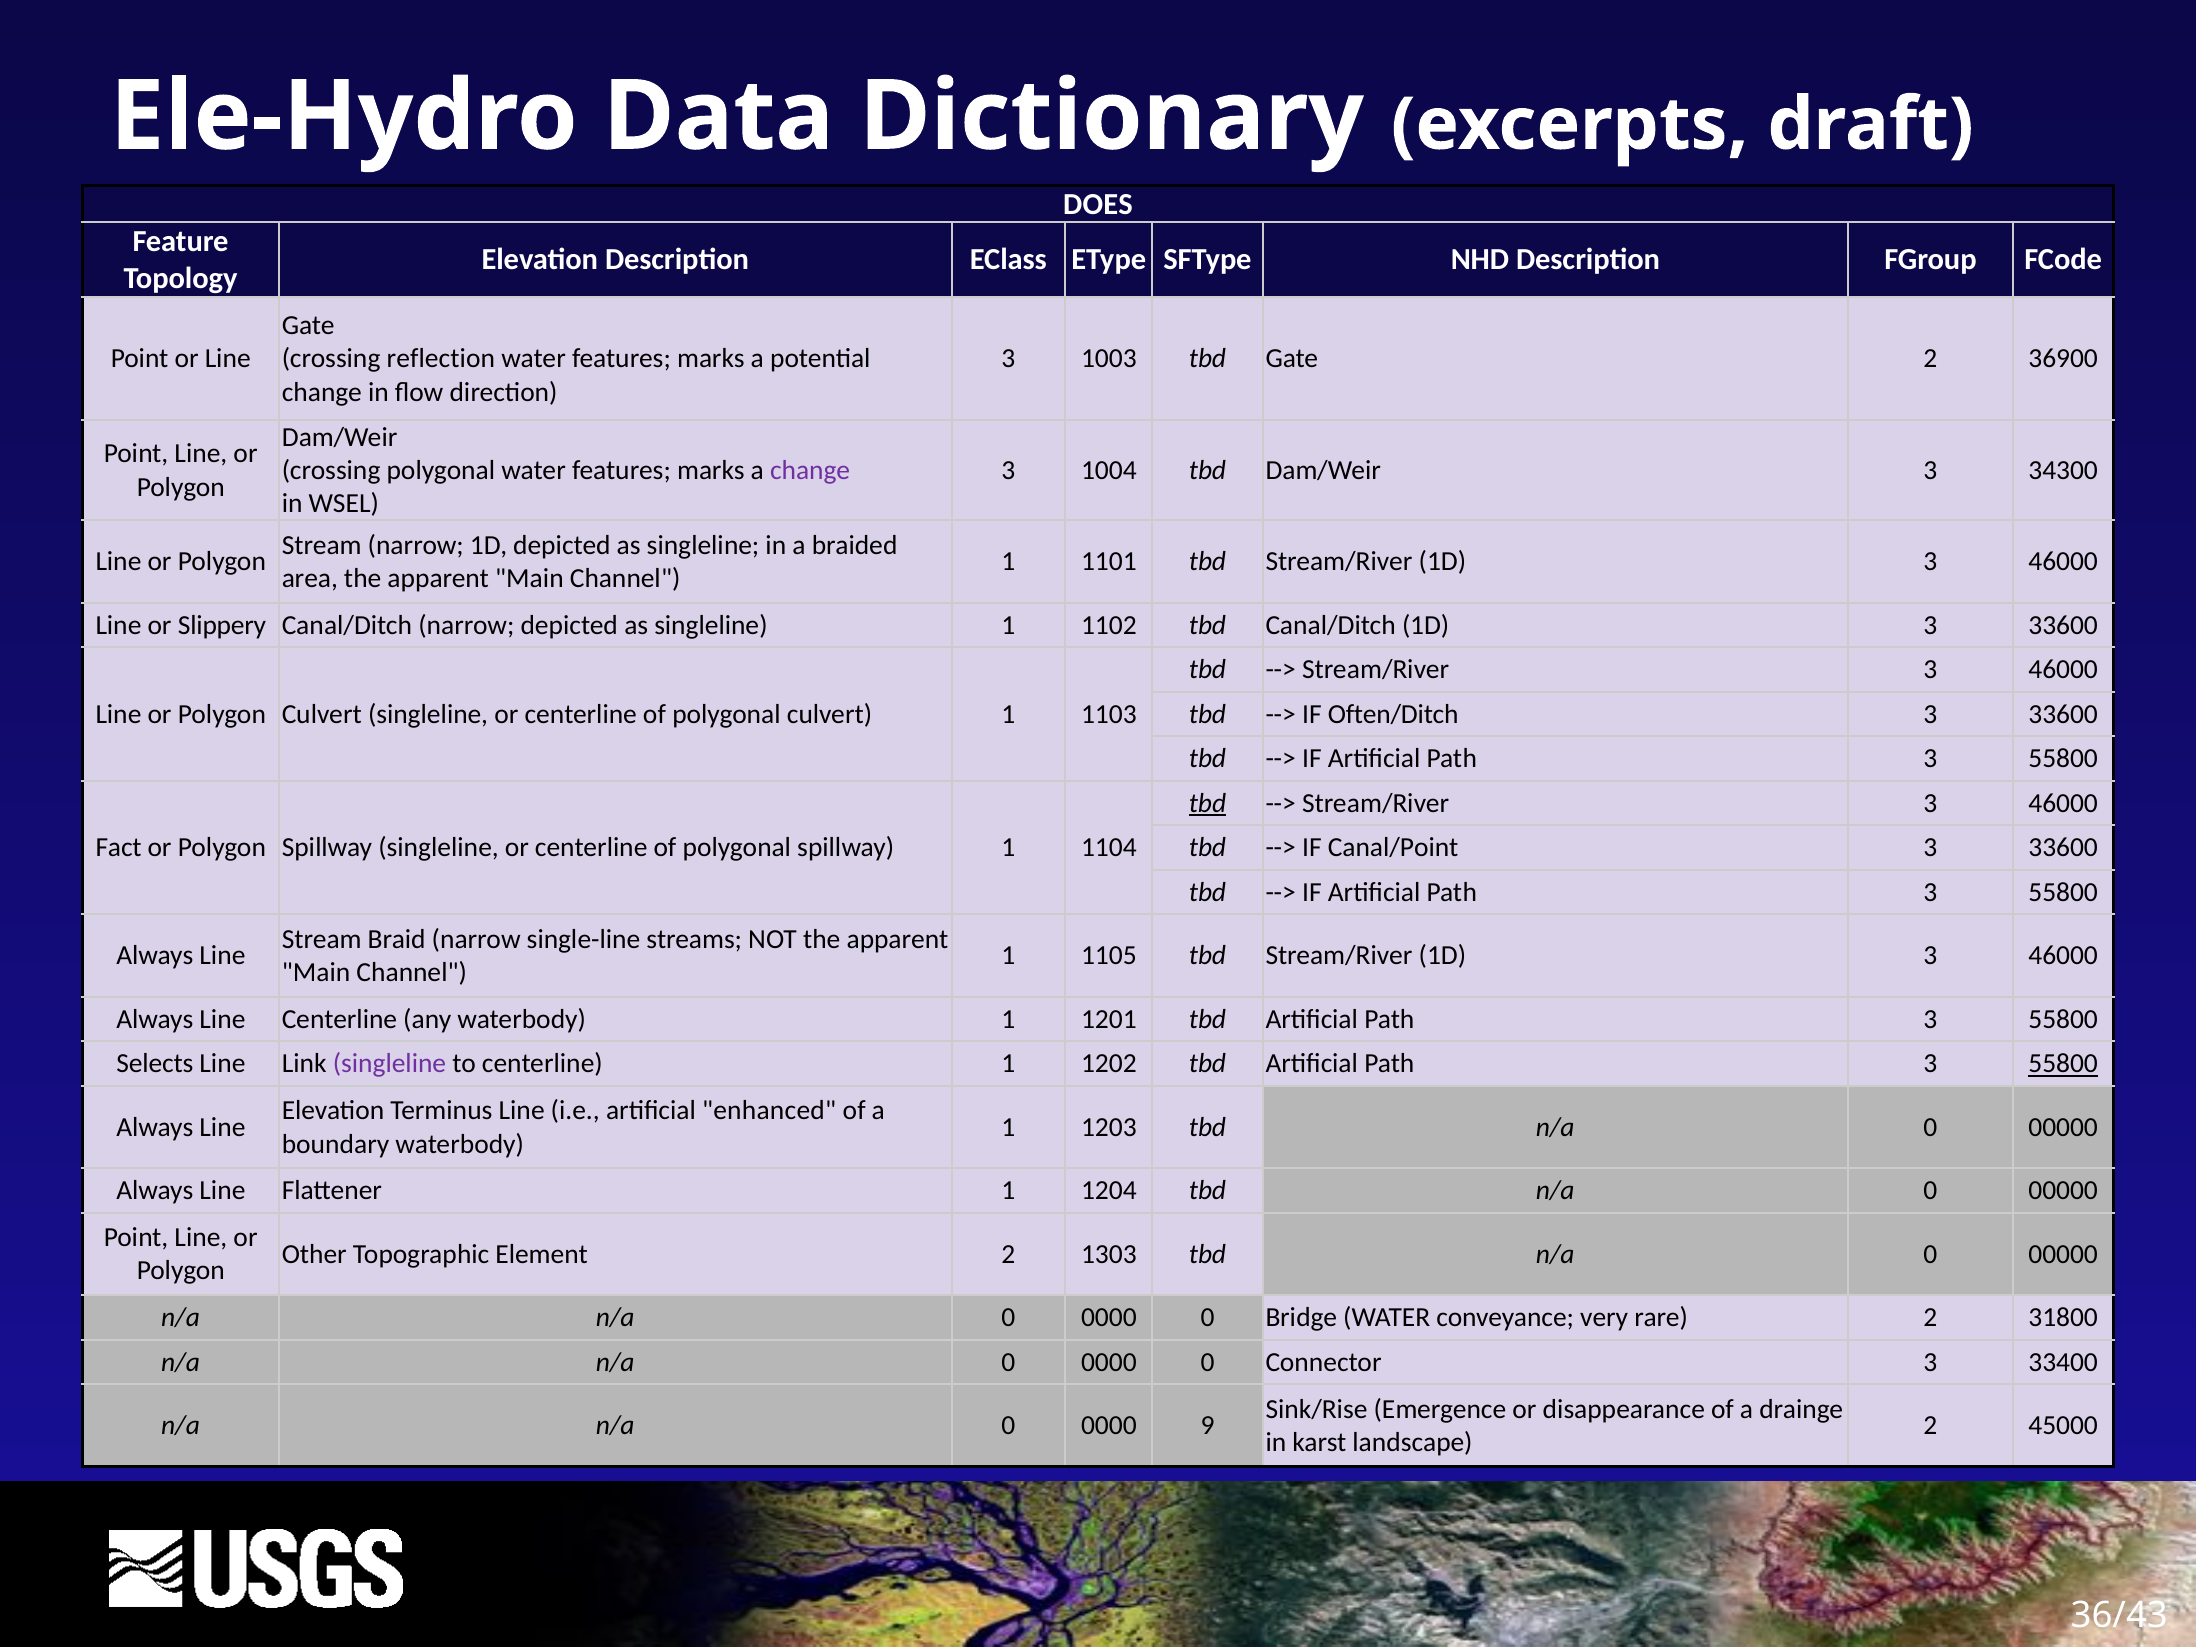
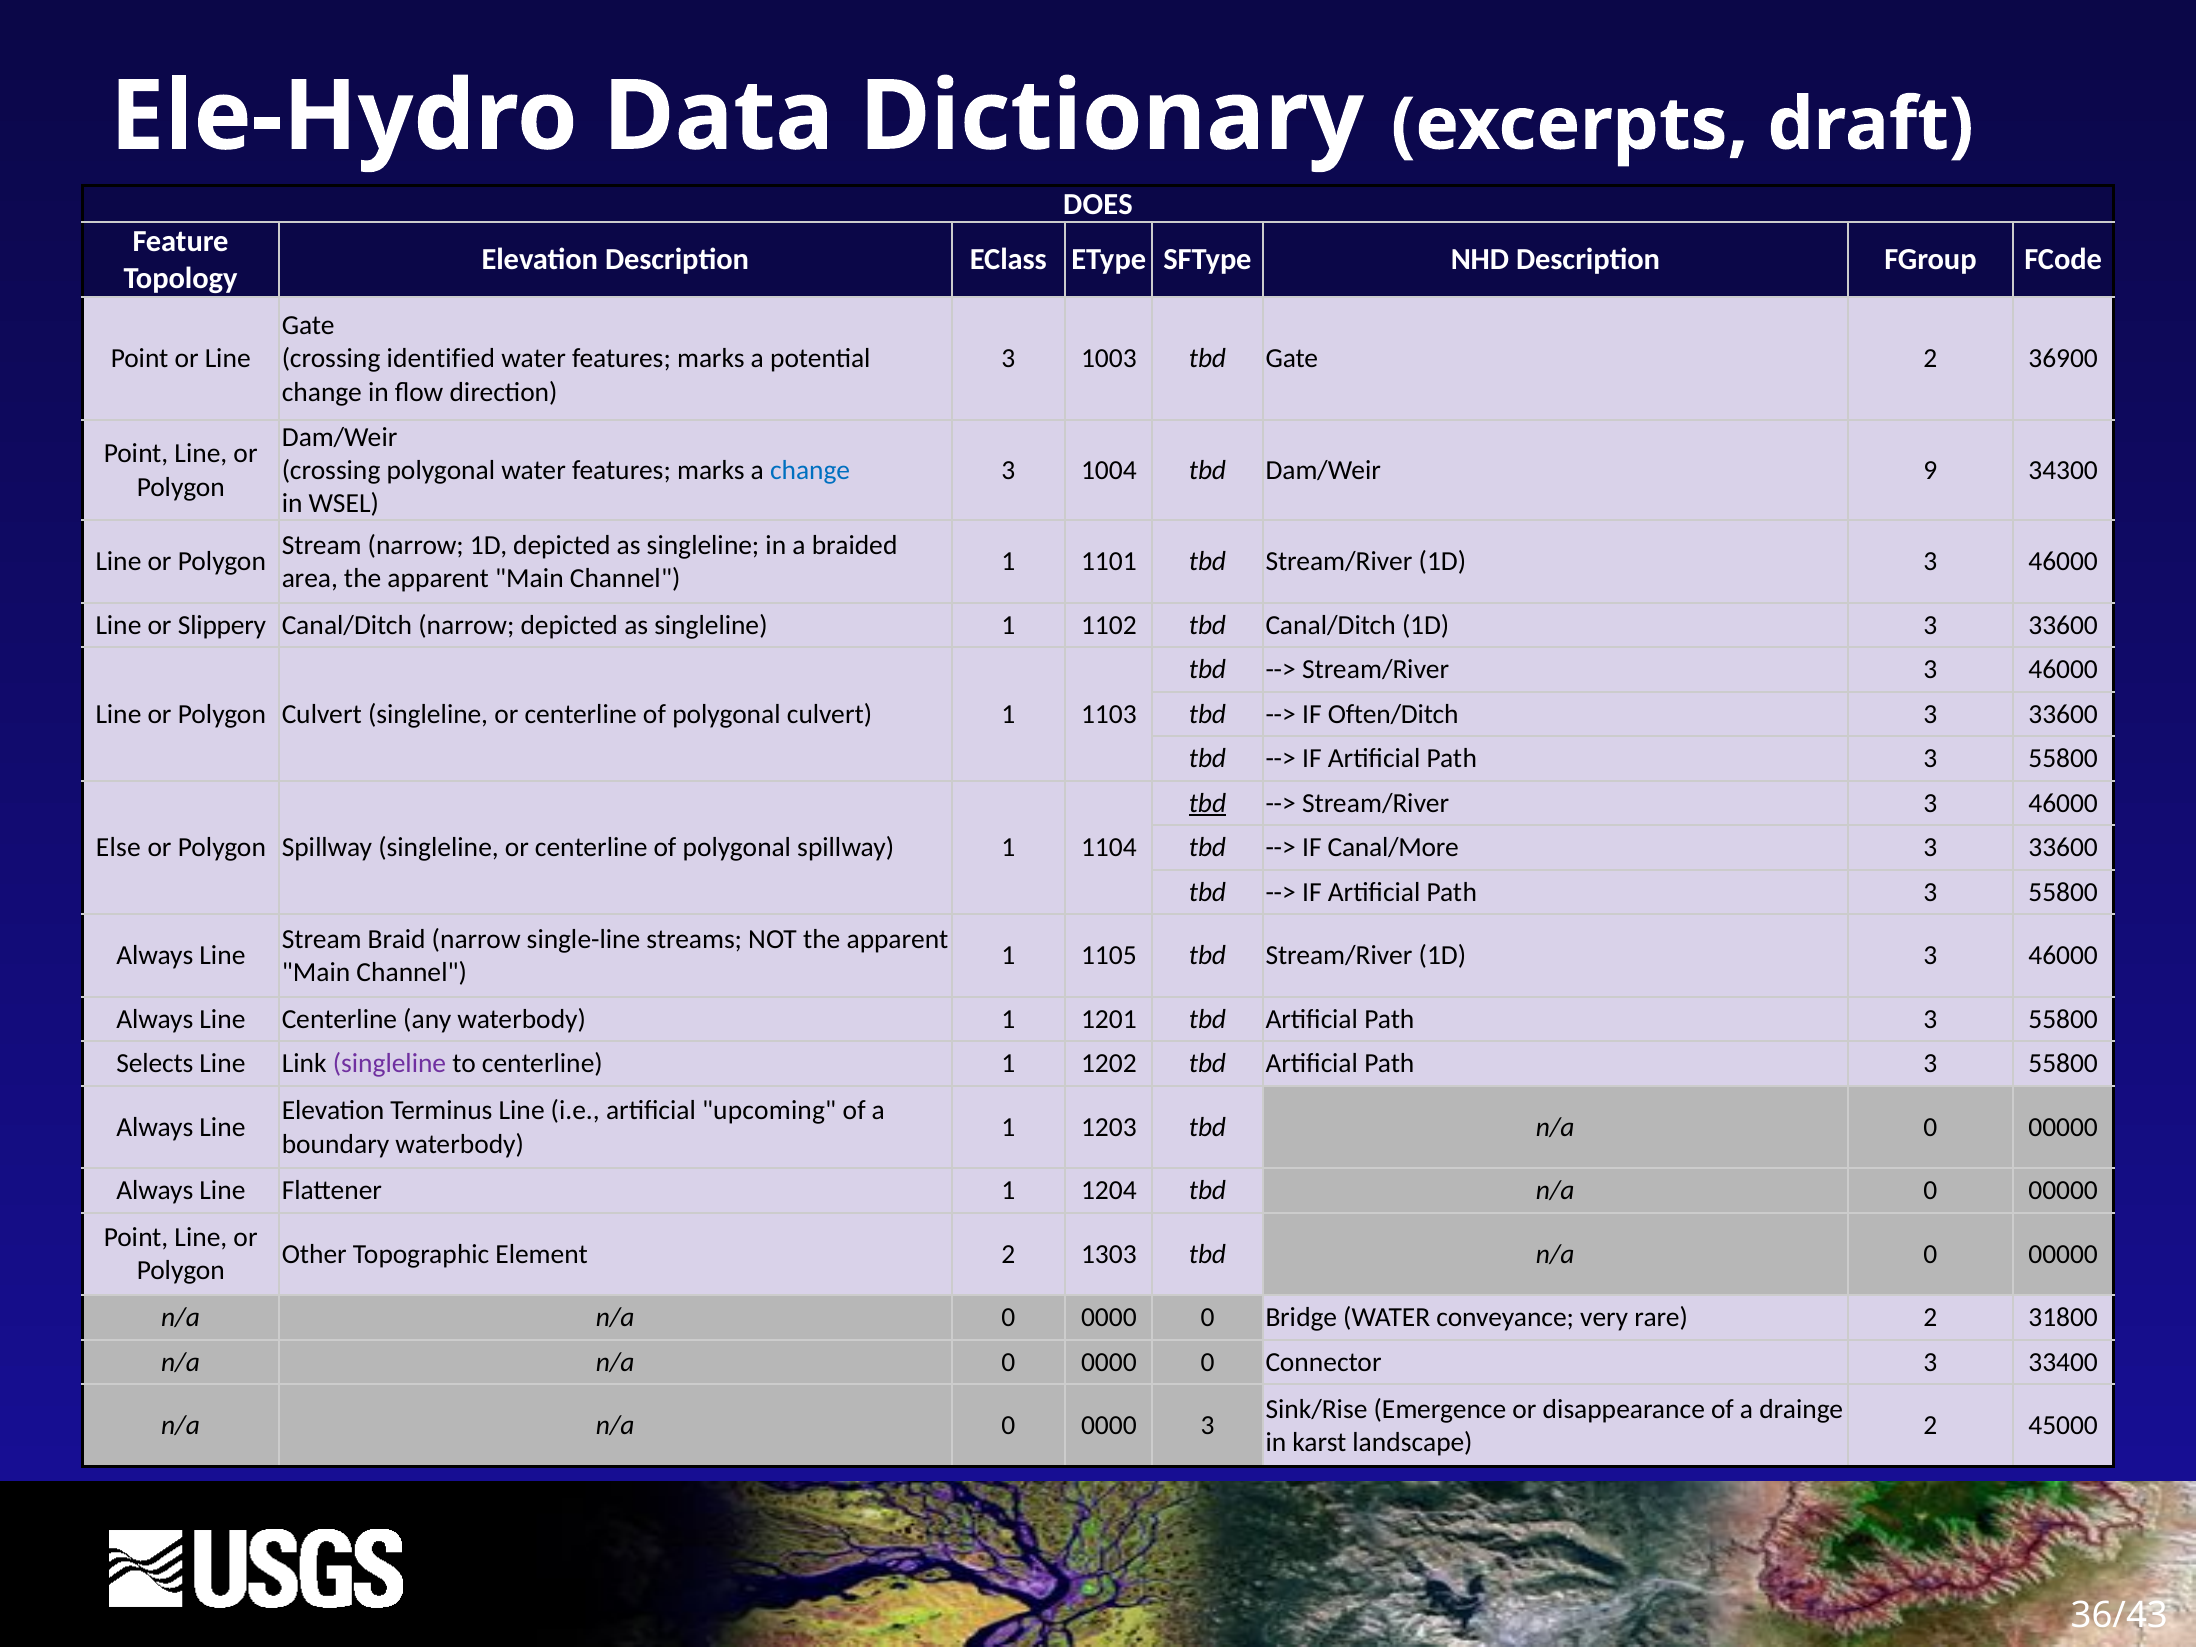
reflection: reflection -> identified
change at (810, 471) colour: purple -> blue
Dam/Weir 3: 3 -> 9
Fact: Fact -> Else
Canal/Point: Canal/Point -> Canal/More
55800 at (2063, 1064) underline: present -> none
enhanced: enhanced -> upcoming
0000 9: 9 -> 3
